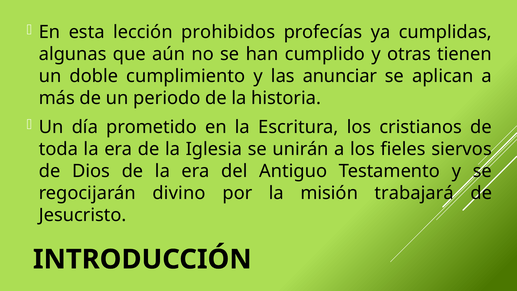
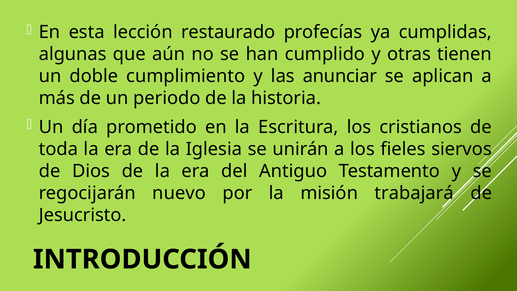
prohibidos: prohibidos -> restaurado
divino: divino -> nuevo
